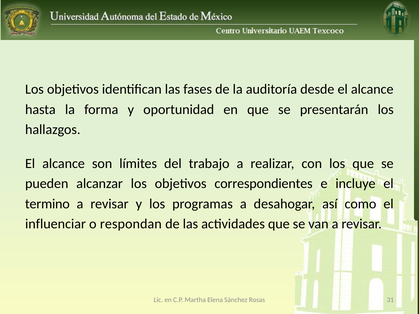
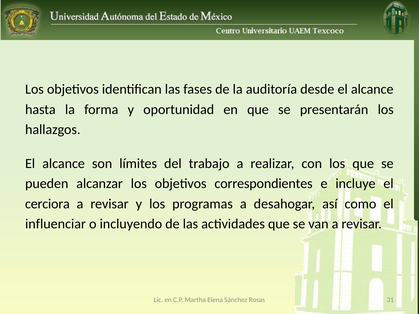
termino: termino -> cerciora
respondan: respondan -> incluyendo
